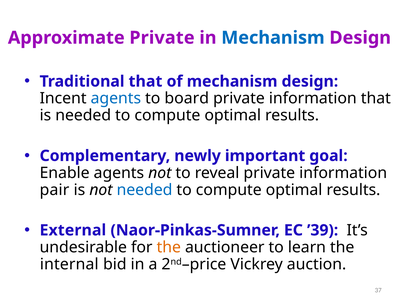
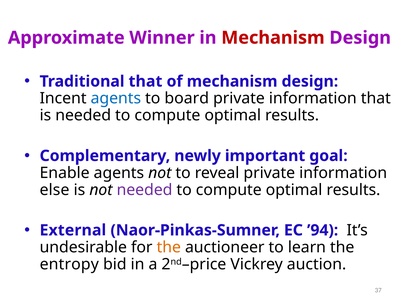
Approximate Private: Private -> Winner
Mechanism at (273, 38) colour: blue -> red
pair: pair -> else
needed at (145, 190) colour: blue -> purple
’39: ’39 -> ’94
internal: internal -> entropy
